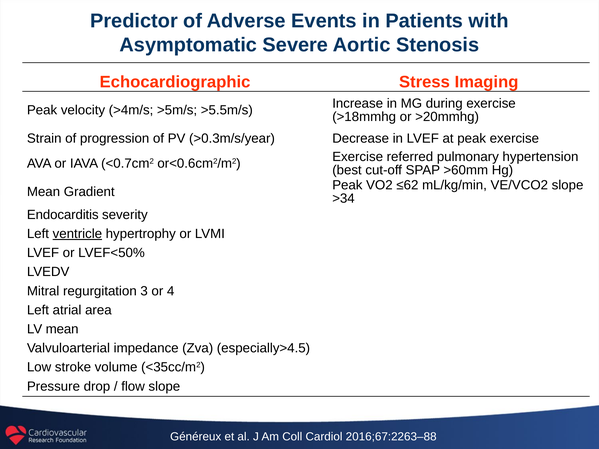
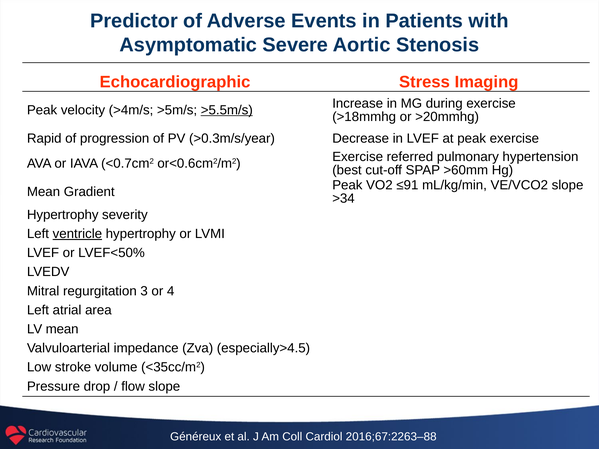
>5.5m/s underline: none -> present
Strain: Strain -> Rapid
≤62: ≤62 -> ≤91
Endocarditis at (63, 215): Endocarditis -> Hypertrophy
